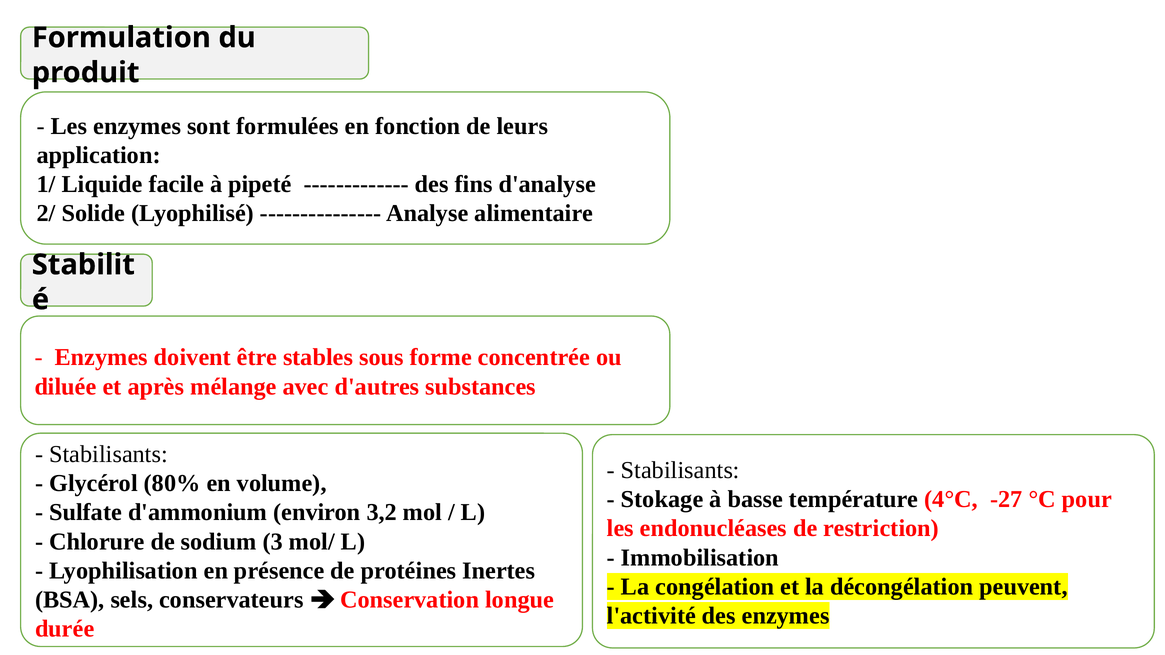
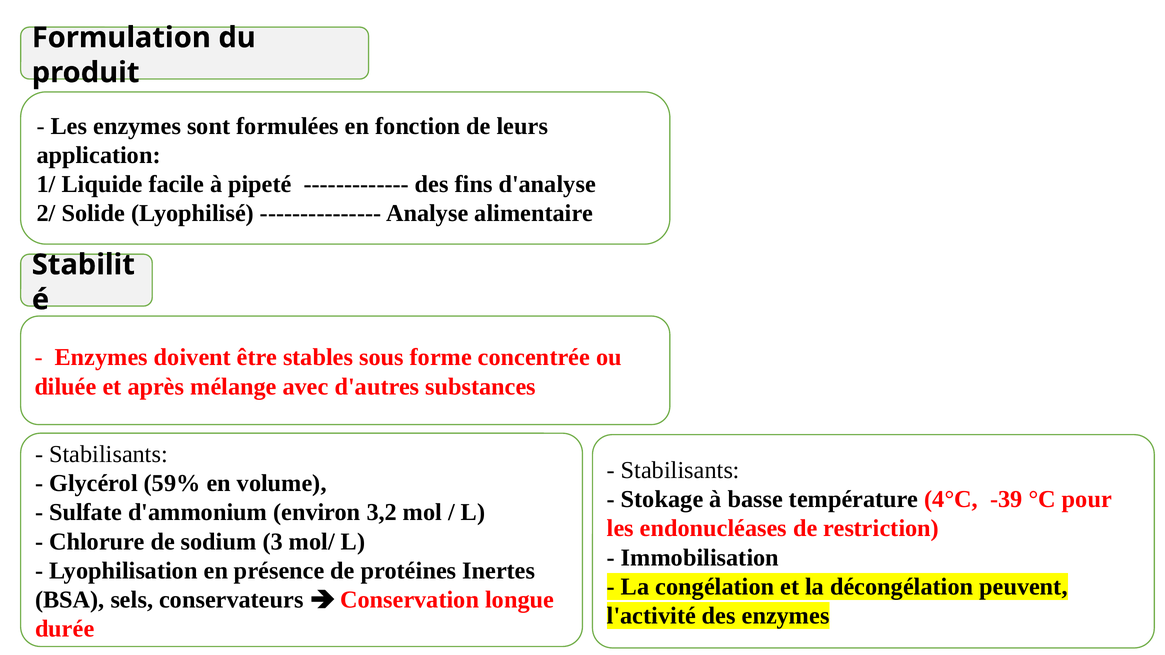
80%: 80% -> 59%
-27: -27 -> -39
